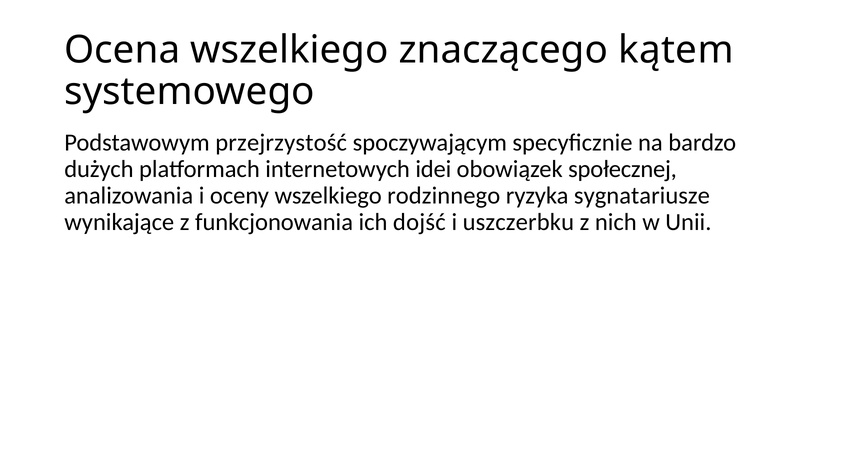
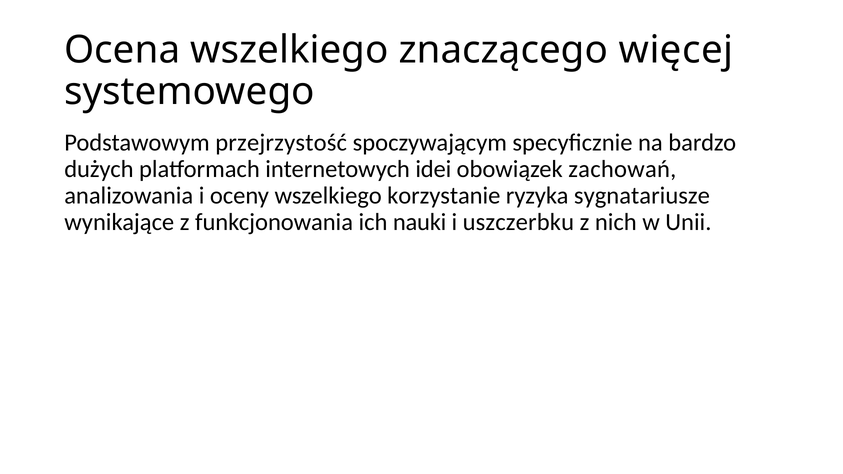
kątem: kątem -> więcej
społecznej: społecznej -> zachowań
rodzinnego: rodzinnego -> korzystanie
dojść: dojść -> nauki
